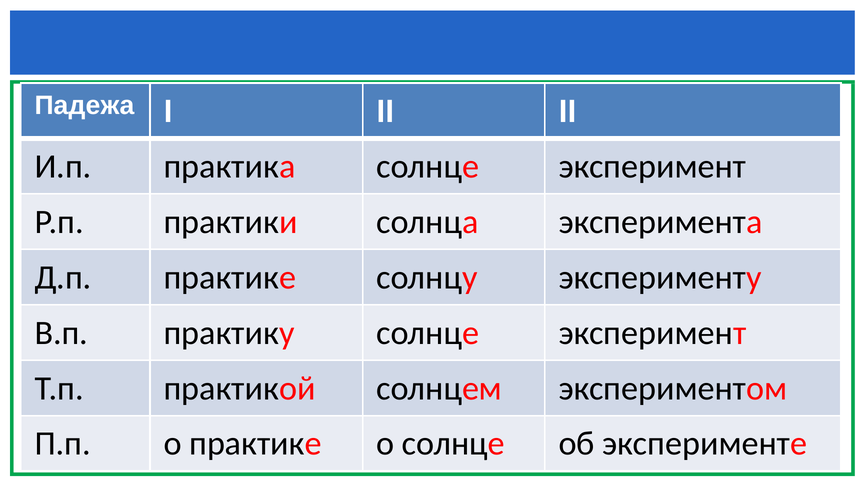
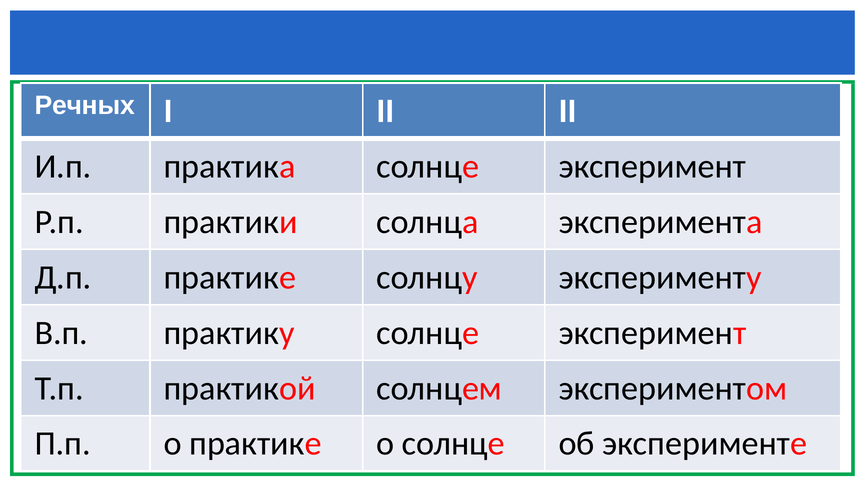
Падежа: Падежа -> Речных
